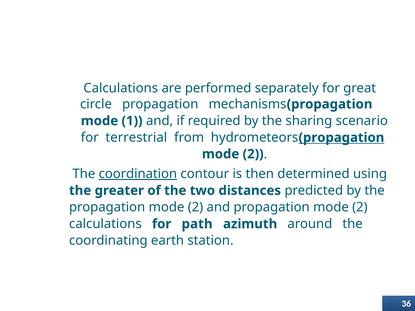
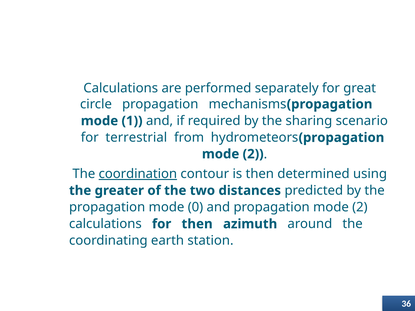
propagation at (341, 138) underline: present -> none
2 at (195, 207): 2 -> 0
for path: path -> then
